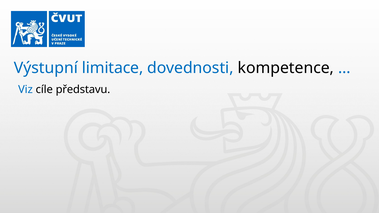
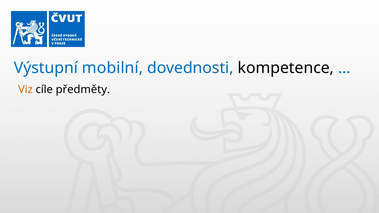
limitace: limitace -> mobilní
Viz colour: blue -> orange
představu: představu -> předměty
